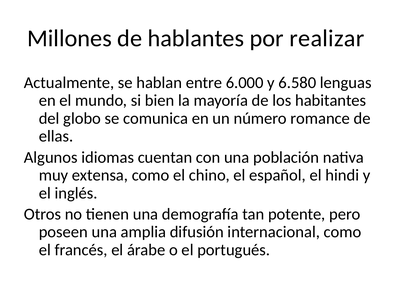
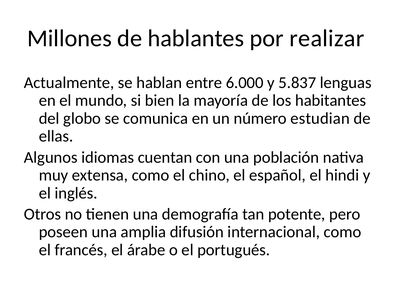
6.580: 6.580 -> 5.837
romance: romance -> estudian
